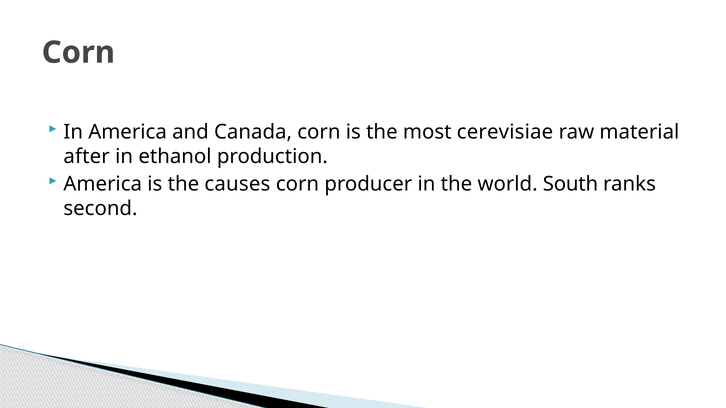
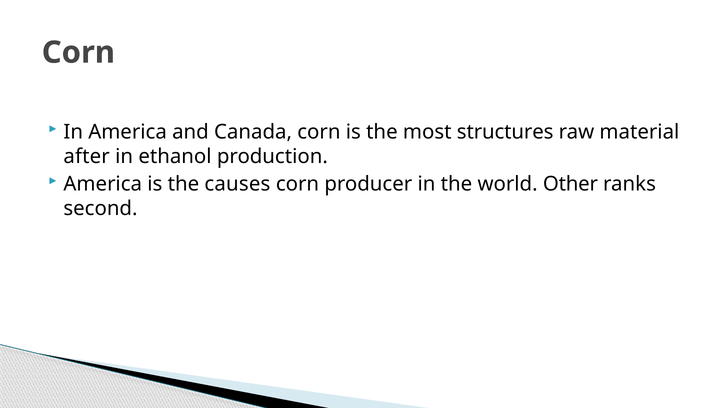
cerevisiae: cerevisiae -> structures
South: South -> Other
